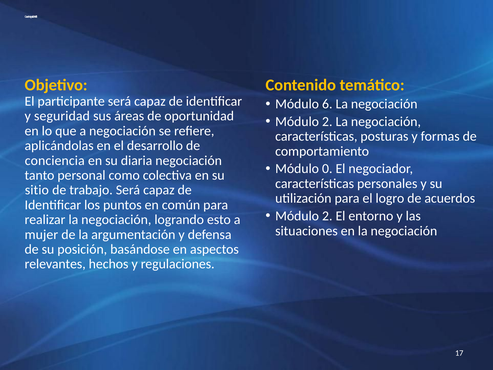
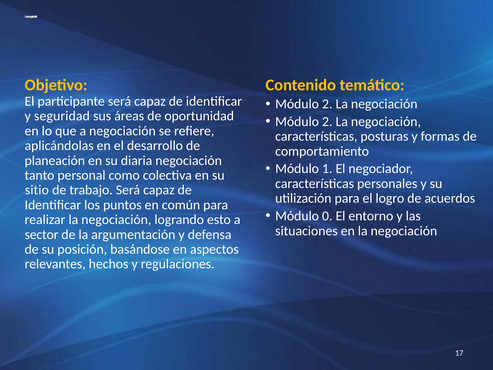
6 at (327, 104): 6 -> 2
conciencia: conciencia -> planeación
0: 0 -> 1
2 at (327, 216): 2 -> 0
mujer: mujer -> sector
